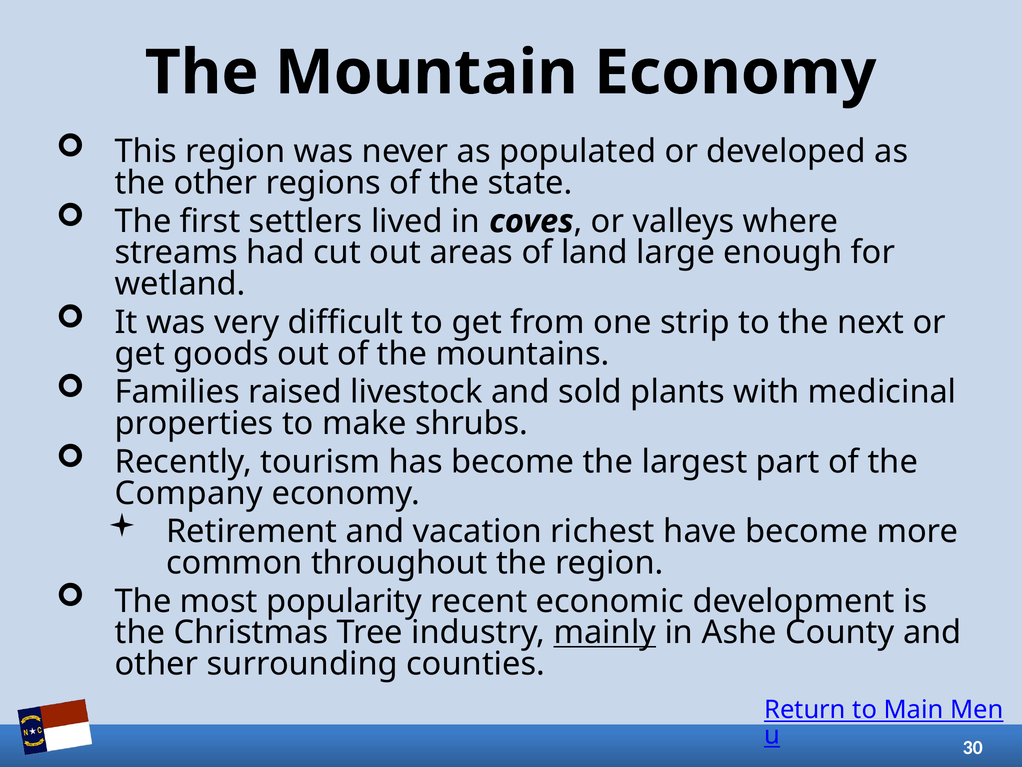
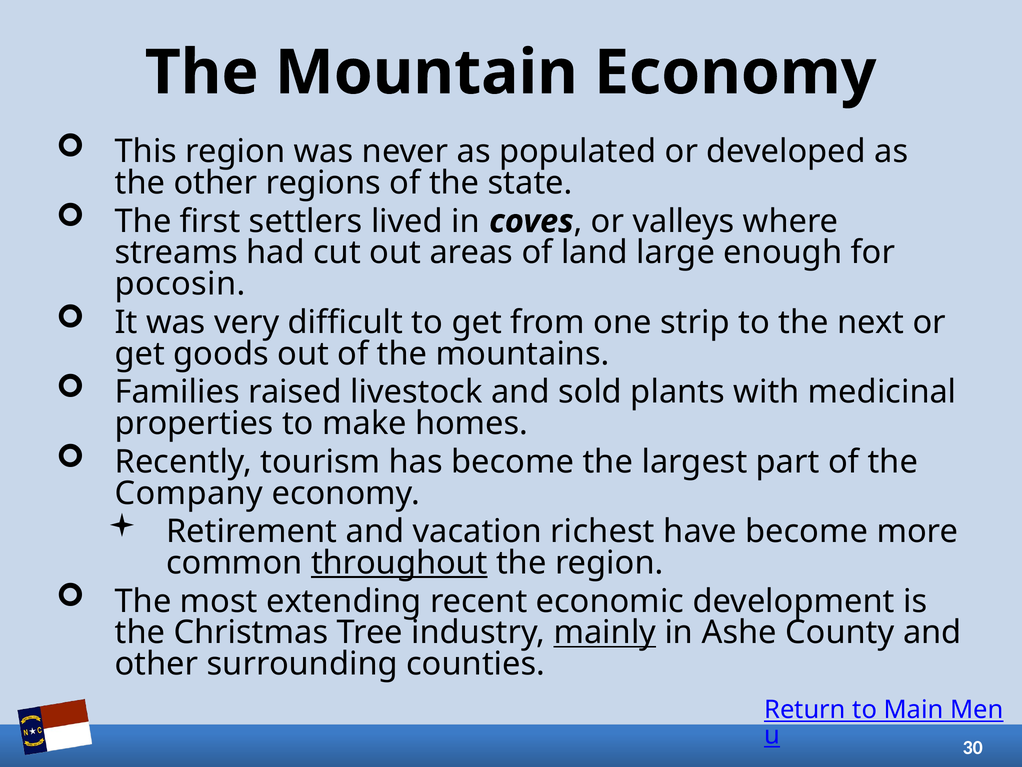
wetland: wetland -> pocosin
shrubs: shrubs -> homes
throughout underline: none -> present
popularity: popularity -> extending
